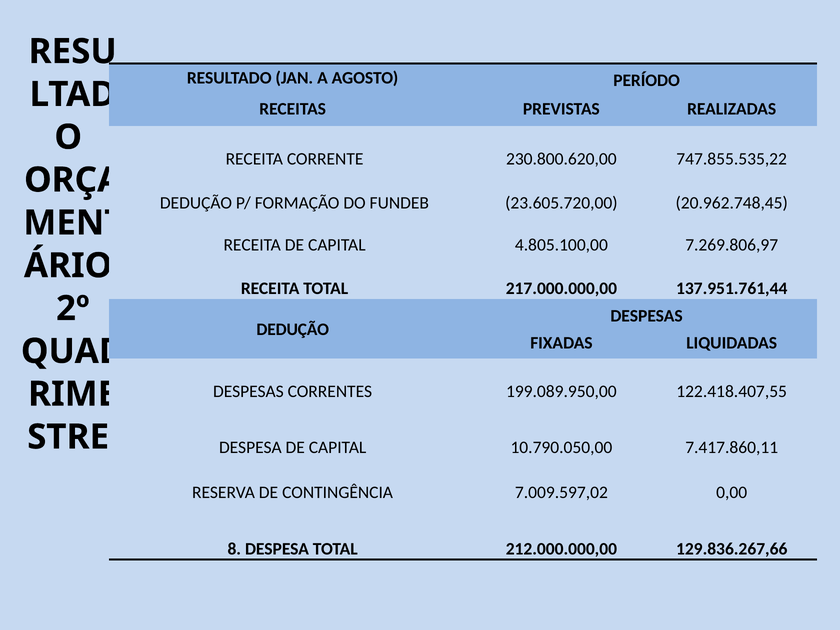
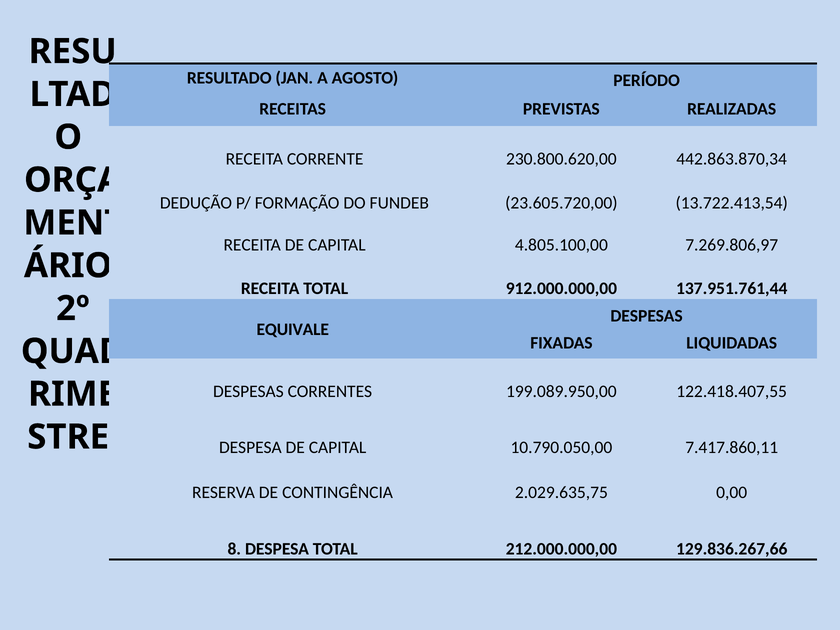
747.855.535,22: 747.855.535,22 -> 442.863.870,34
20.962.748,45: 20.962.748,45 -> 13.722.413,54
217.000.000,00: 217.000.000,00 -> 912.000.000,00
DEDUÇÃO at (293, 329): DEDUÇÃO -> EQUIVALE
7.009.597,02: 7.009.597,02 -> 2.029.635,75
